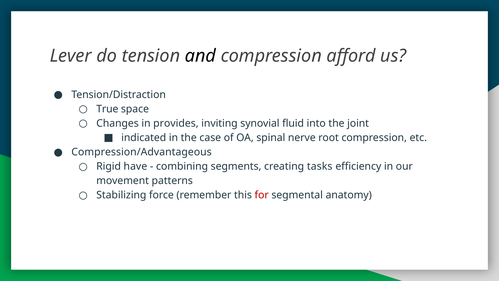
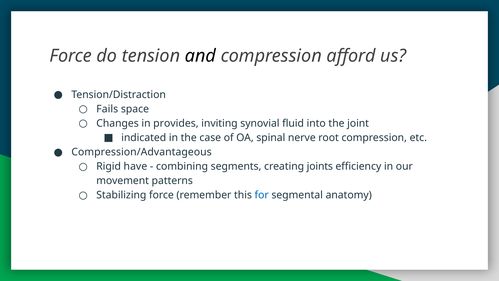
Lever at (71, 56): Lever -> Force
True: True -> Fails
tasks: tasks -> joints
for colour: red -> blue
